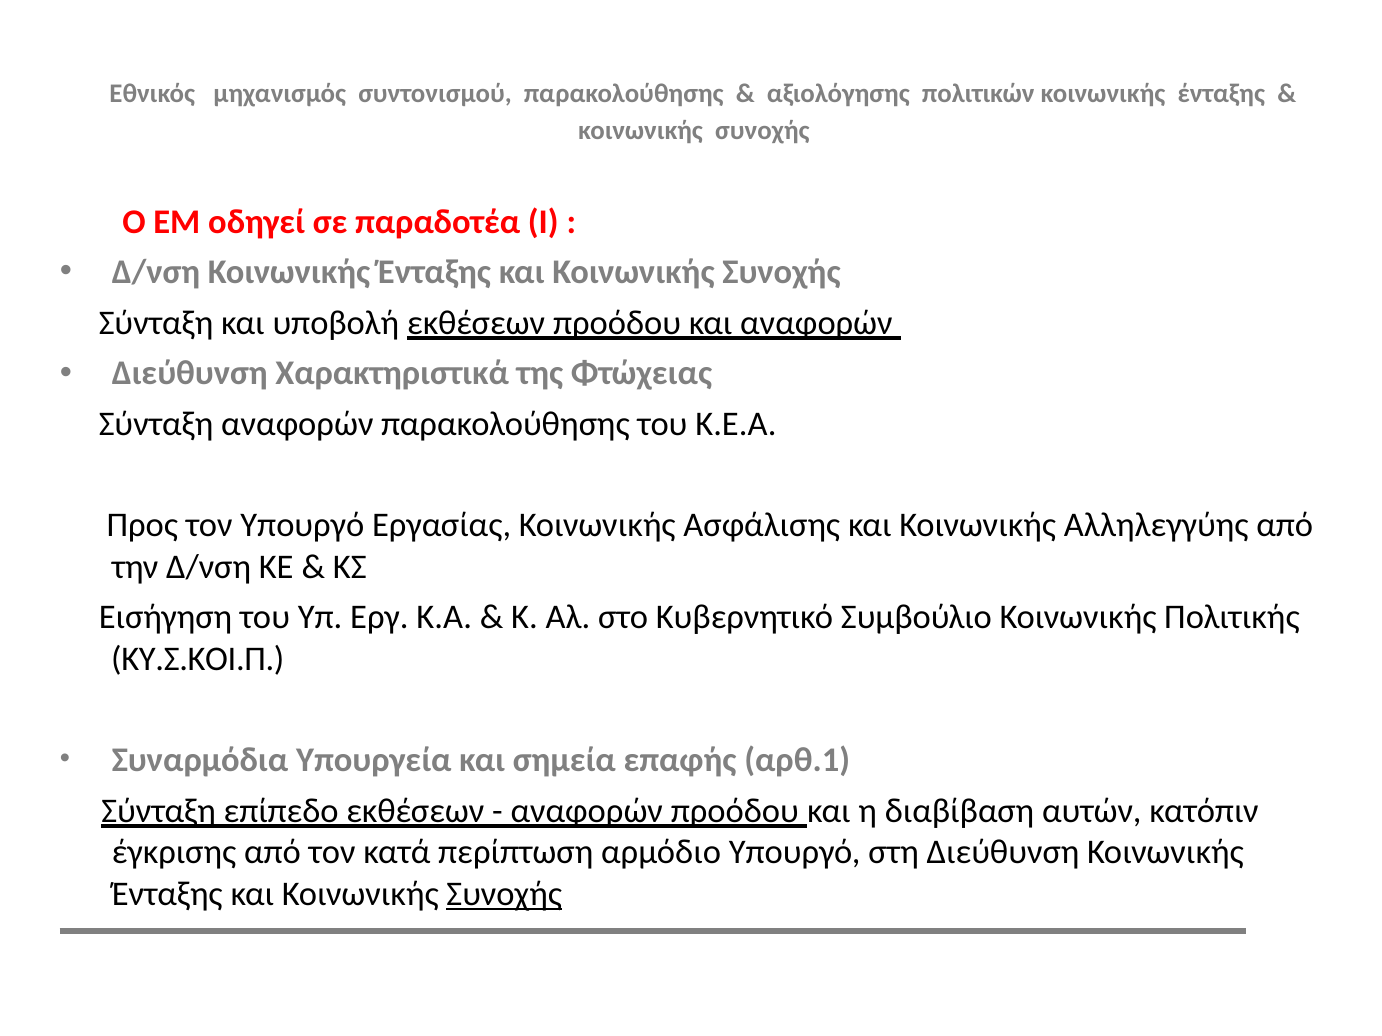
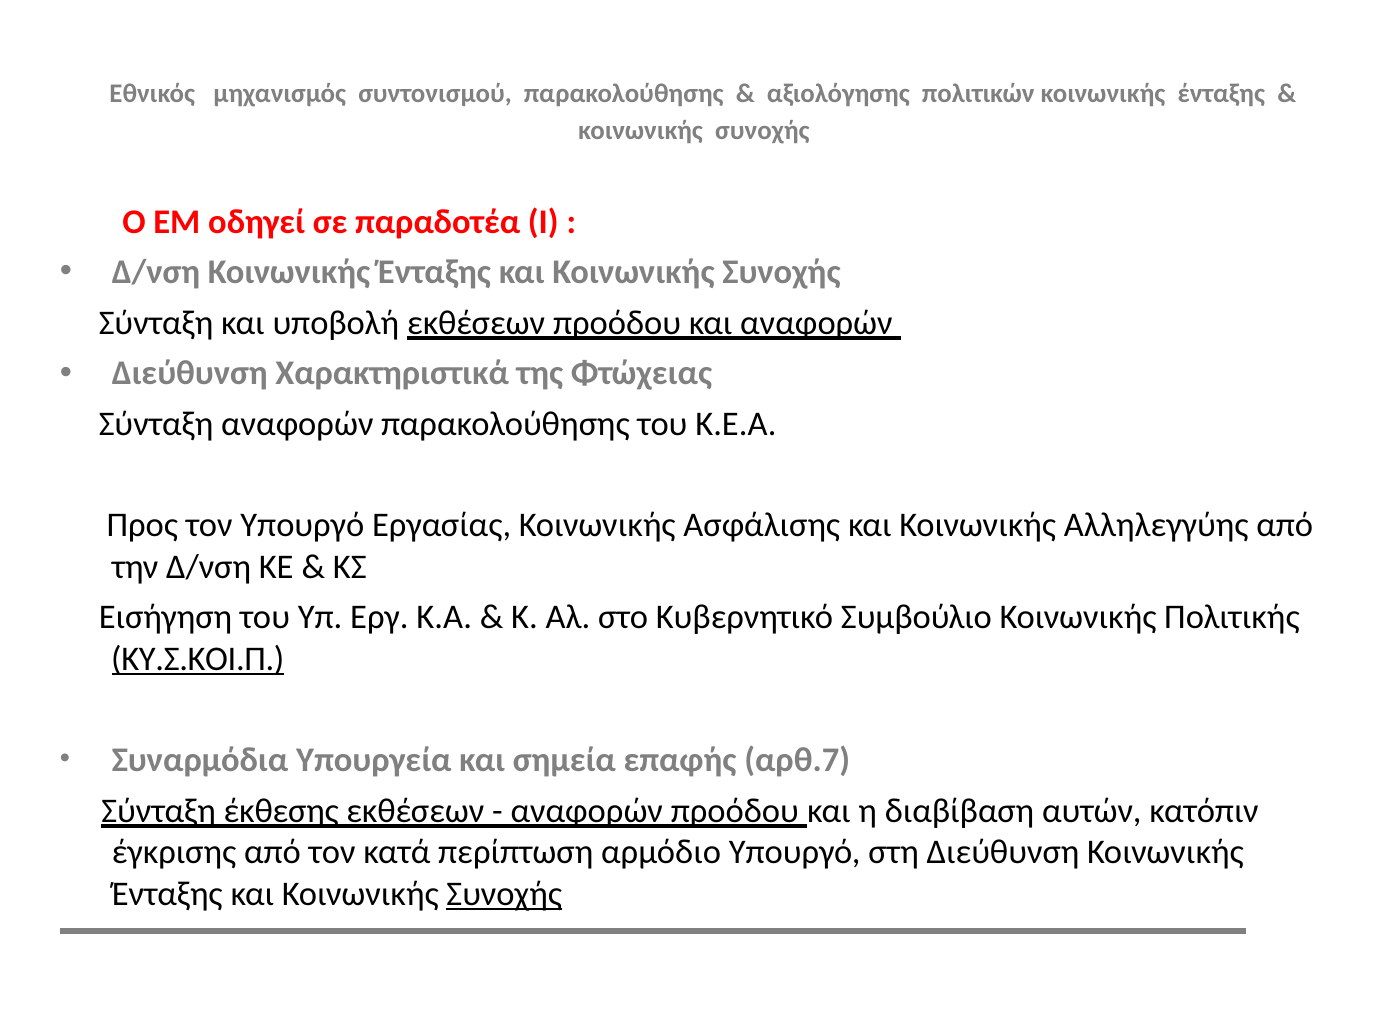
ΚΥ.Σ.ΚΟΙ.Π underline: none -> present
αρθ.1: αρθ.1 -> αρθ.7
επίπεδο: επίπεδο -> έκθεσης
